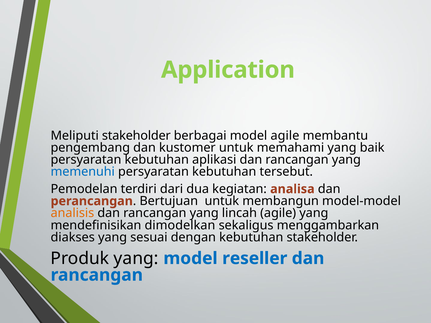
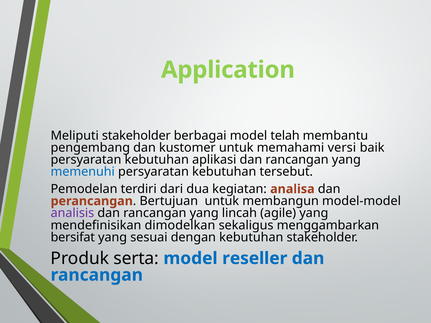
model agile: agile -> telah
memahami yang: yang -> versi
analisis colour: orange -> purple
diakses: diakses -> bersifat
Produk yang: yang -> serta
